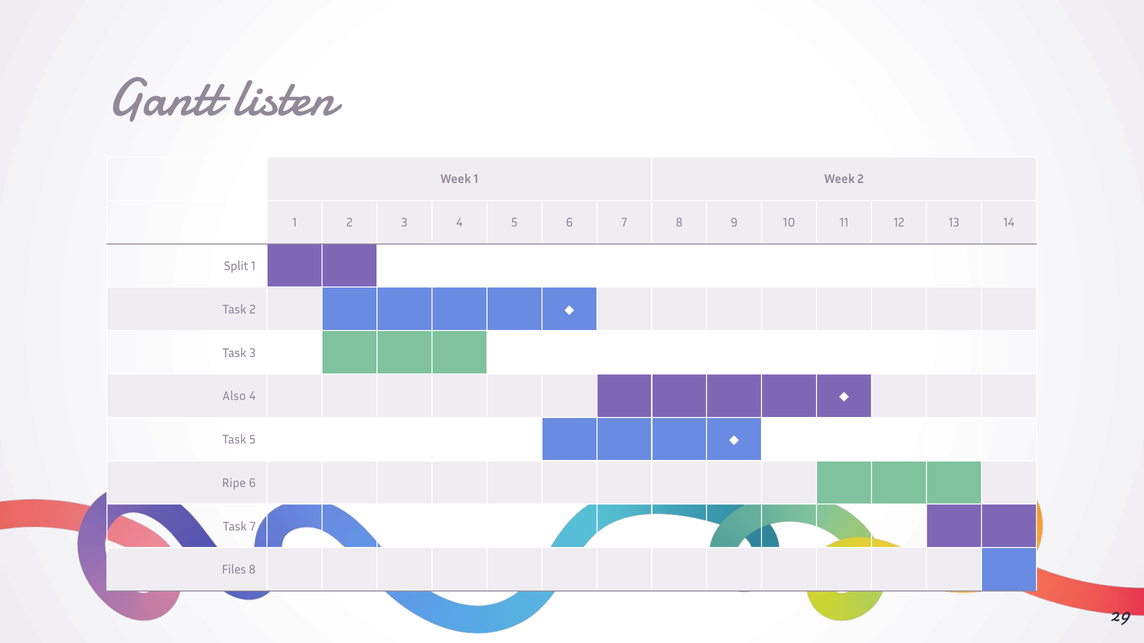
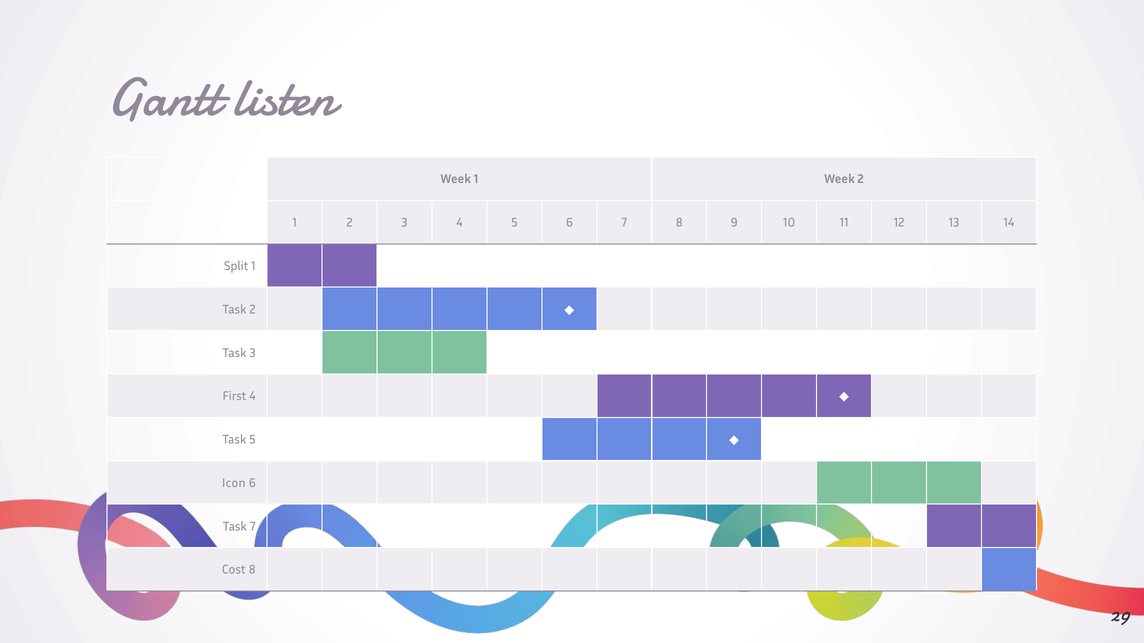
Also: Also -> First
Ripe: Ripe -> Icon
Files: Files -> Cost
